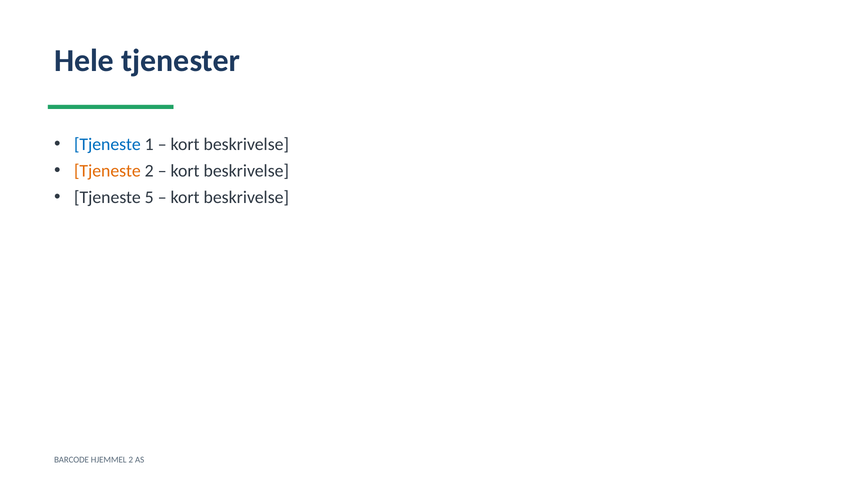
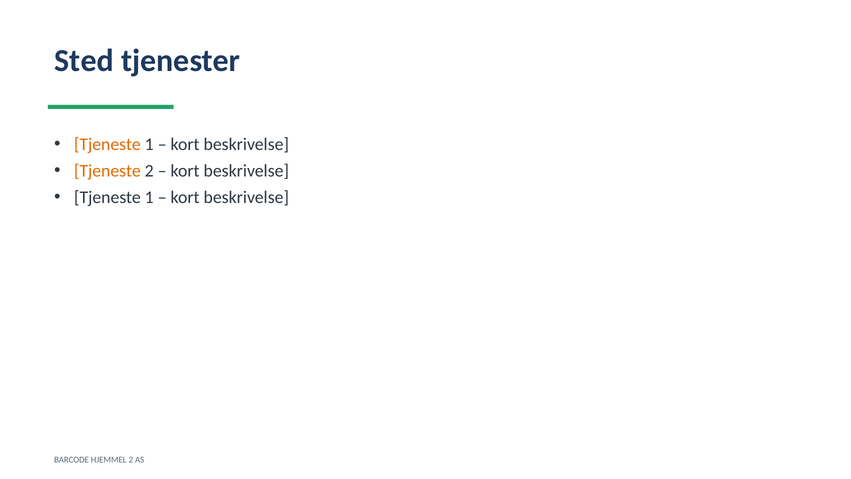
Hele: Hele -> Sted
Tjeneste at (107, 144) colour: blue -> orange
5 at (149, 197): 5 -> 1
